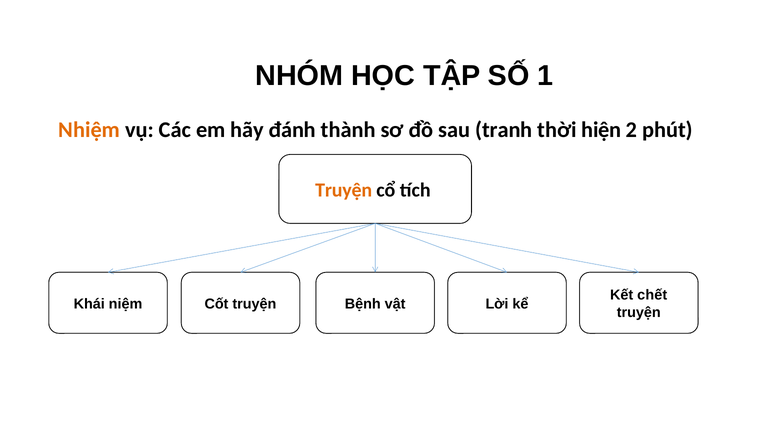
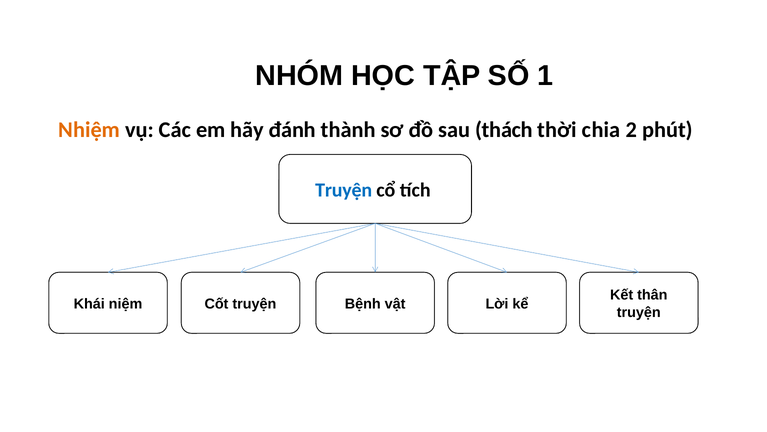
tranh: tranh -> thách
hiện: hiện -> chia
Truyện at (344, 190) colour: orange -> blue
chết: chết -> thân
